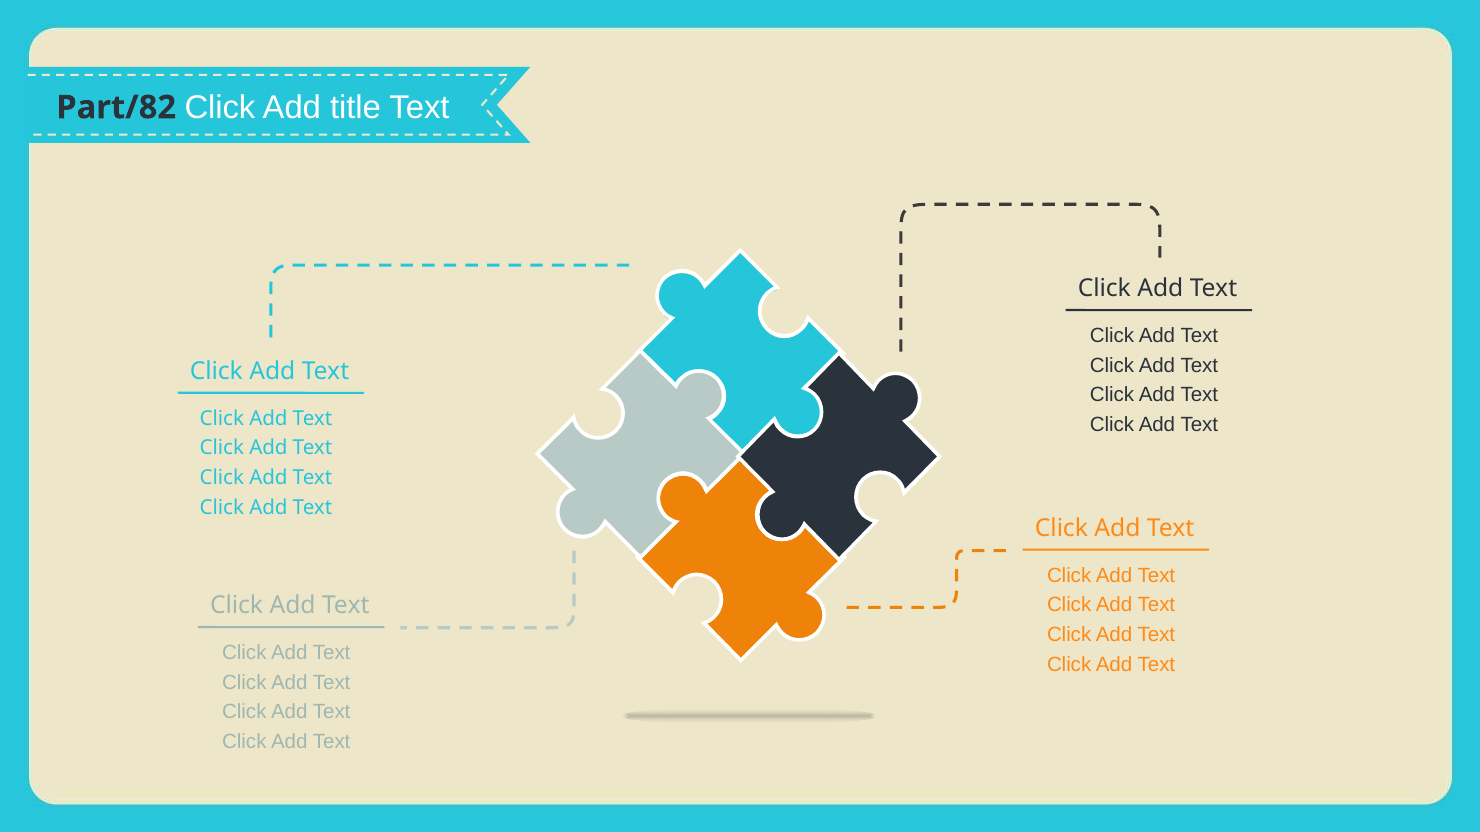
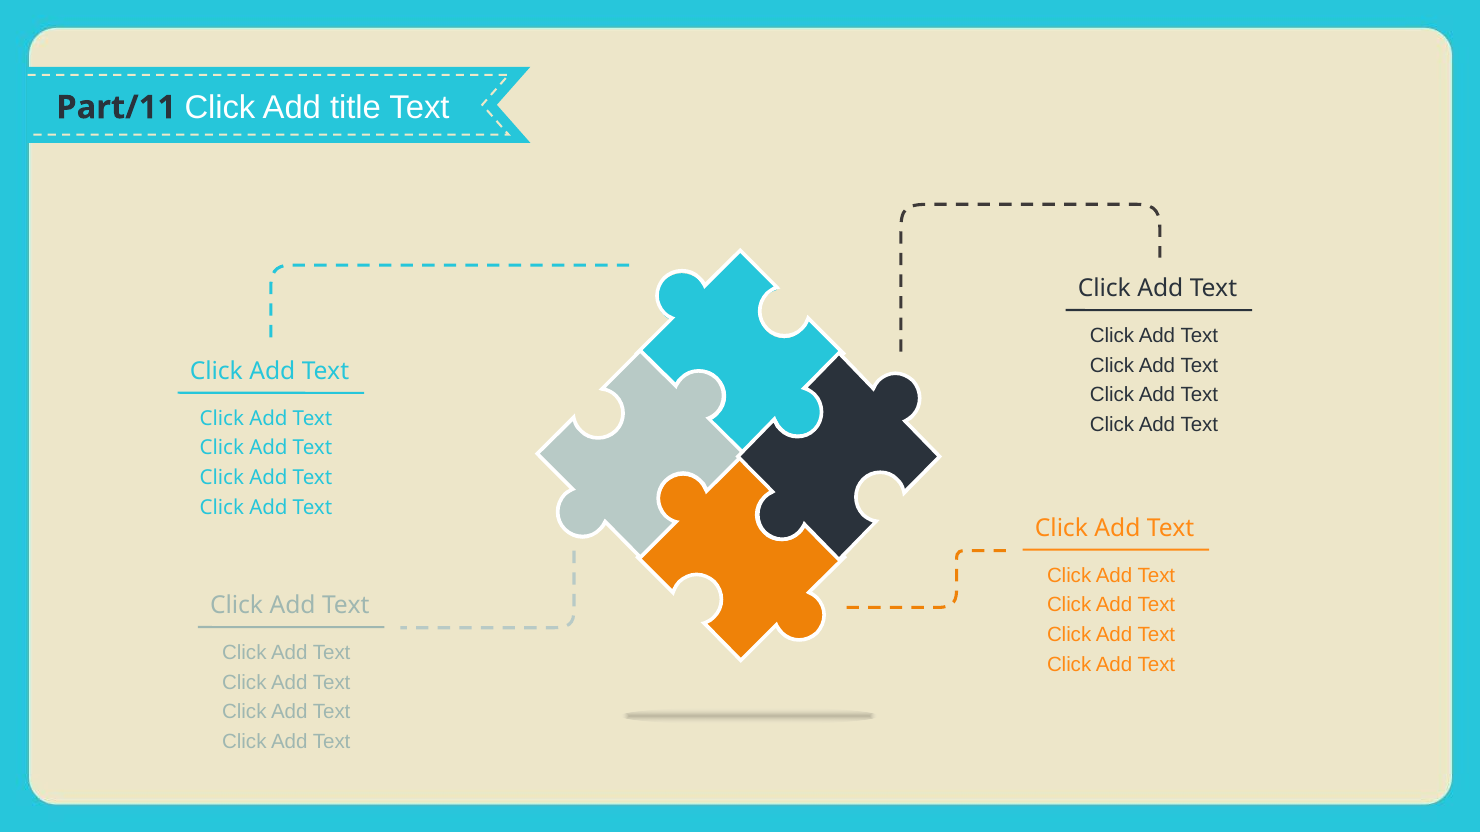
Part/82: Part/82 -> Part/11
